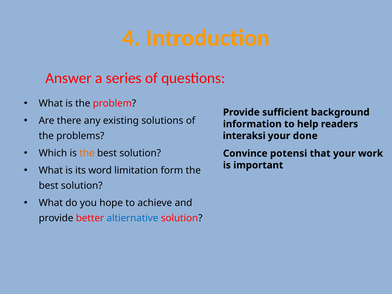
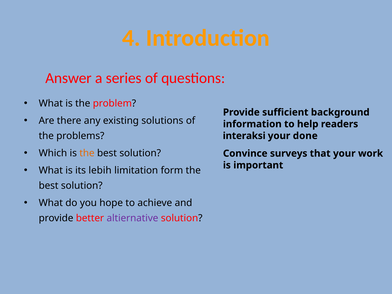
potensi: potensi -> surveys
word: word -> lebih
altiernative colour: blue -> purple
